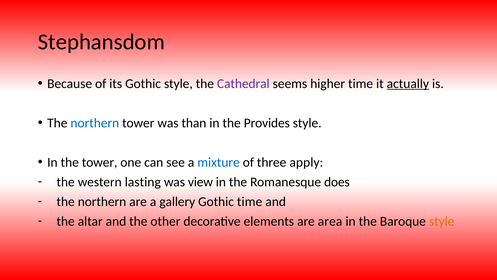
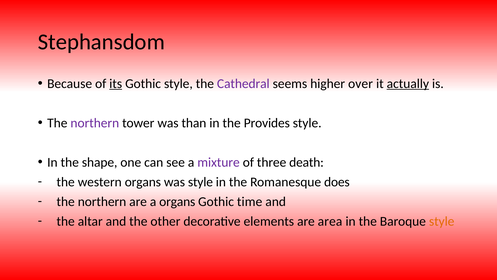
its underline: none -> present
higher time: time -> over
northern at (95, 123) colour: blue -> purple
the tower: tower -> shape
mixture colour: blue -> purple
apply: apply -> death
western lasting: lasting -> organs
was view: view -> style
a gallery: gallery -> organs
